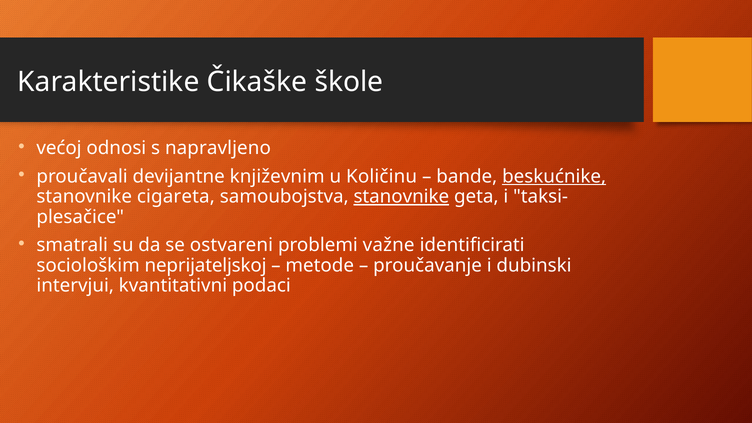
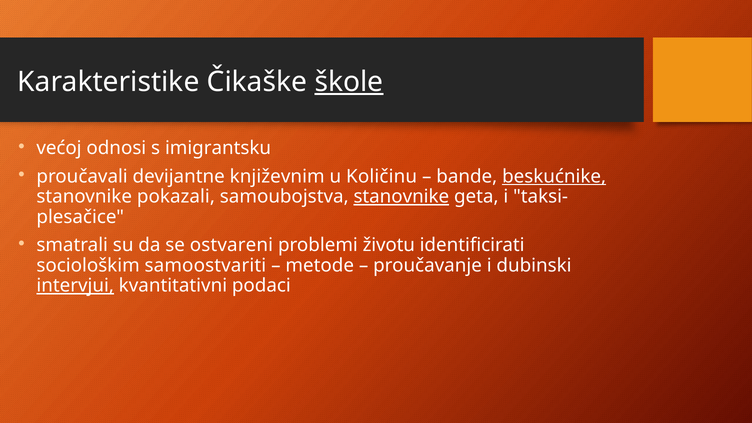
škole underline: none -> present
napravljeno: napravljeno -> imigrantsku
cigareta: cigareta -> pokazali
važne: važne -> životu
neprijateljskoj: neprijateljskoj -> samoostvariti
intervjui underline: none -> present
